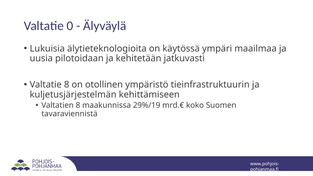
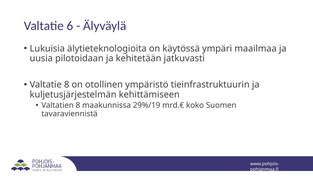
0: 0 -> 6
